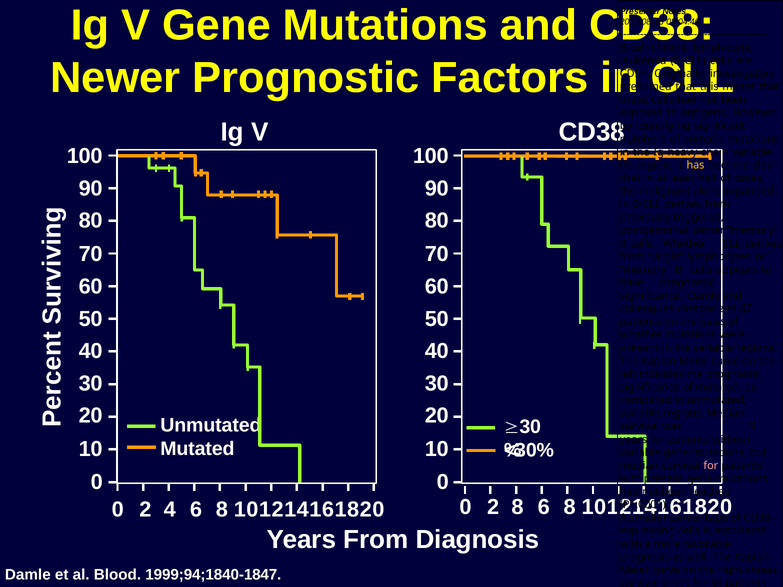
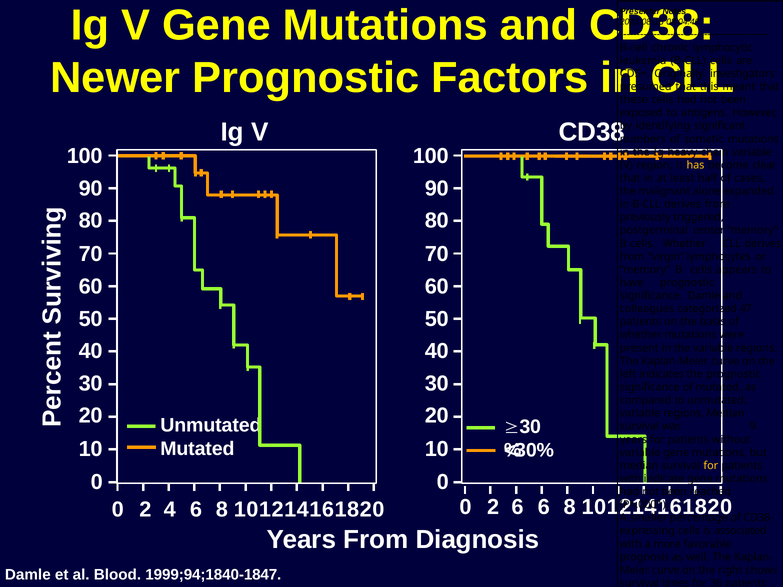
for at (711, 466) colour: pink -> yellow
with present: present -> indicate
2 8: 8 -> 6
